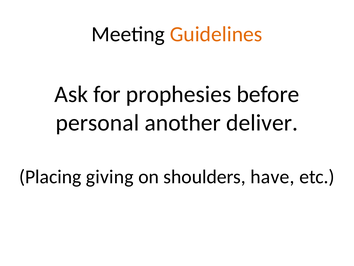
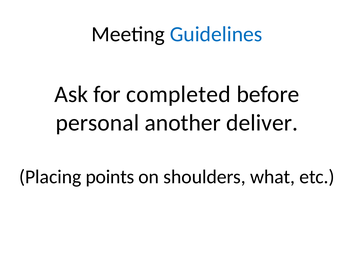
Guidelines colour: orange -> blue
prophesies: prophesies -> completed
giving: giving -> points
have: have -> what
